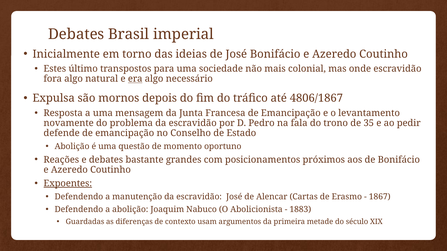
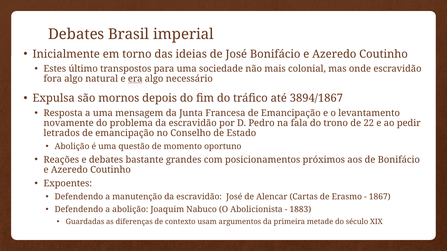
4806/1867: 4806/1867 -> 3894/1867
35: 35 -> 22
defende: defende -> letrados
Expoentes underline: present -> none
